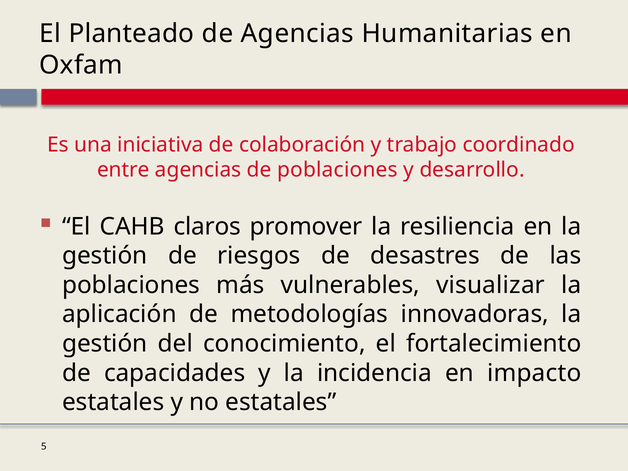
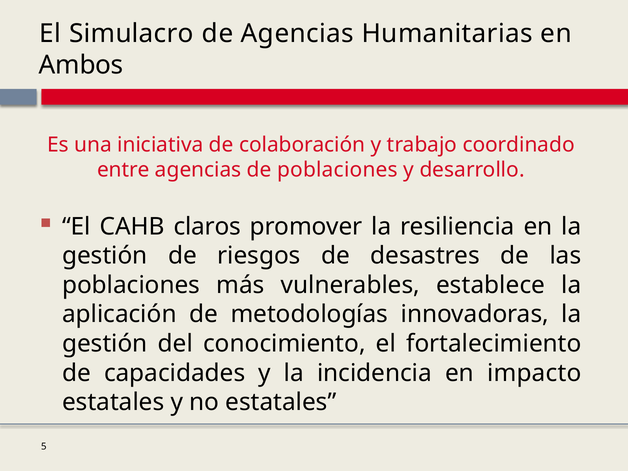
Planteado: Planteado -> Simulacro
Oxfam: Oxfam -> Ambos
visualizar: visualizar -> establece
